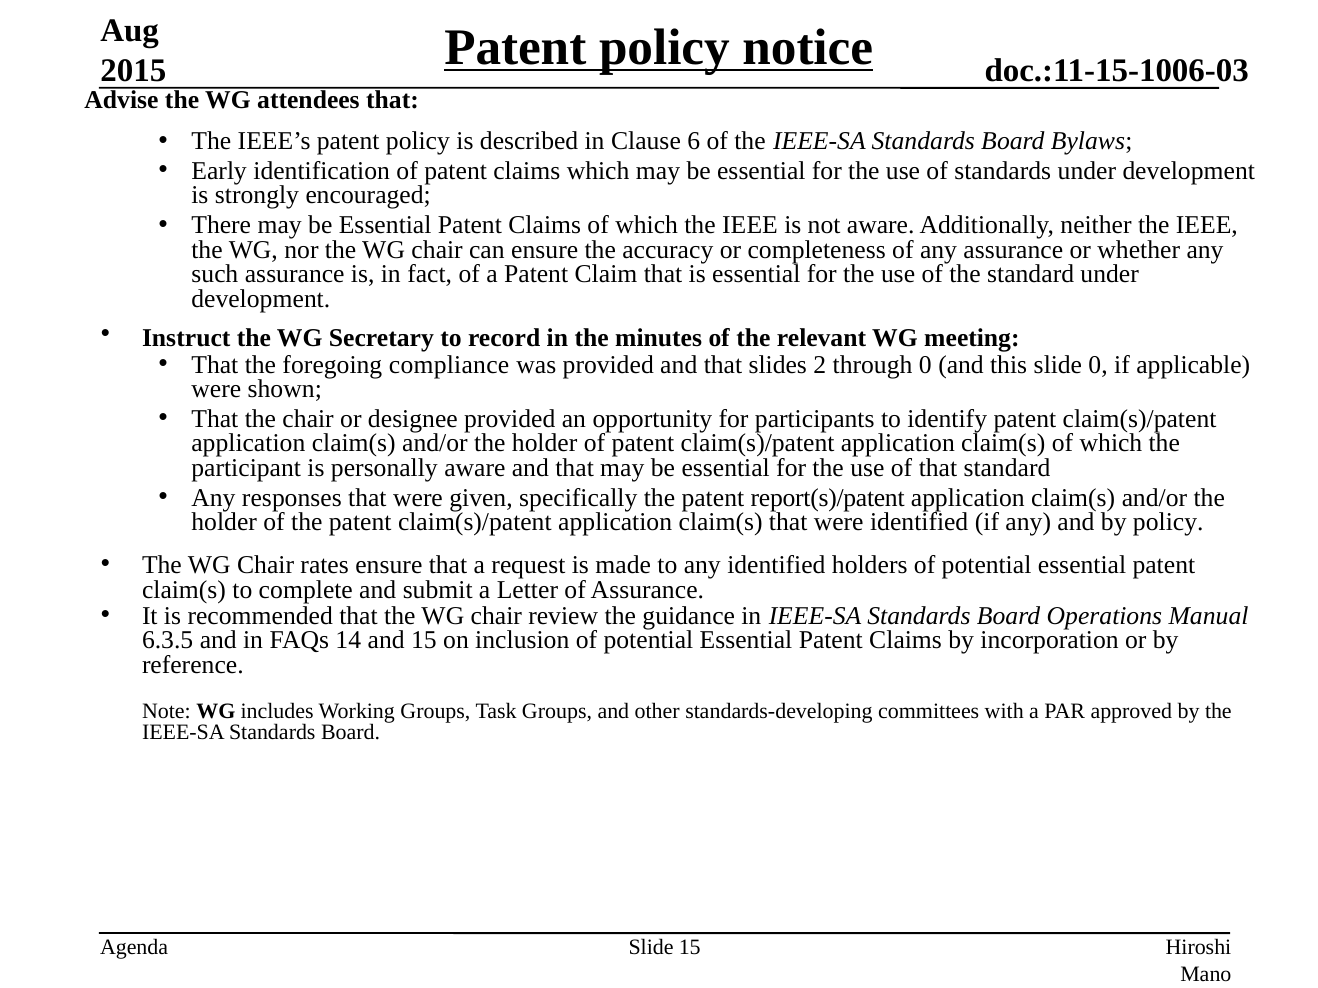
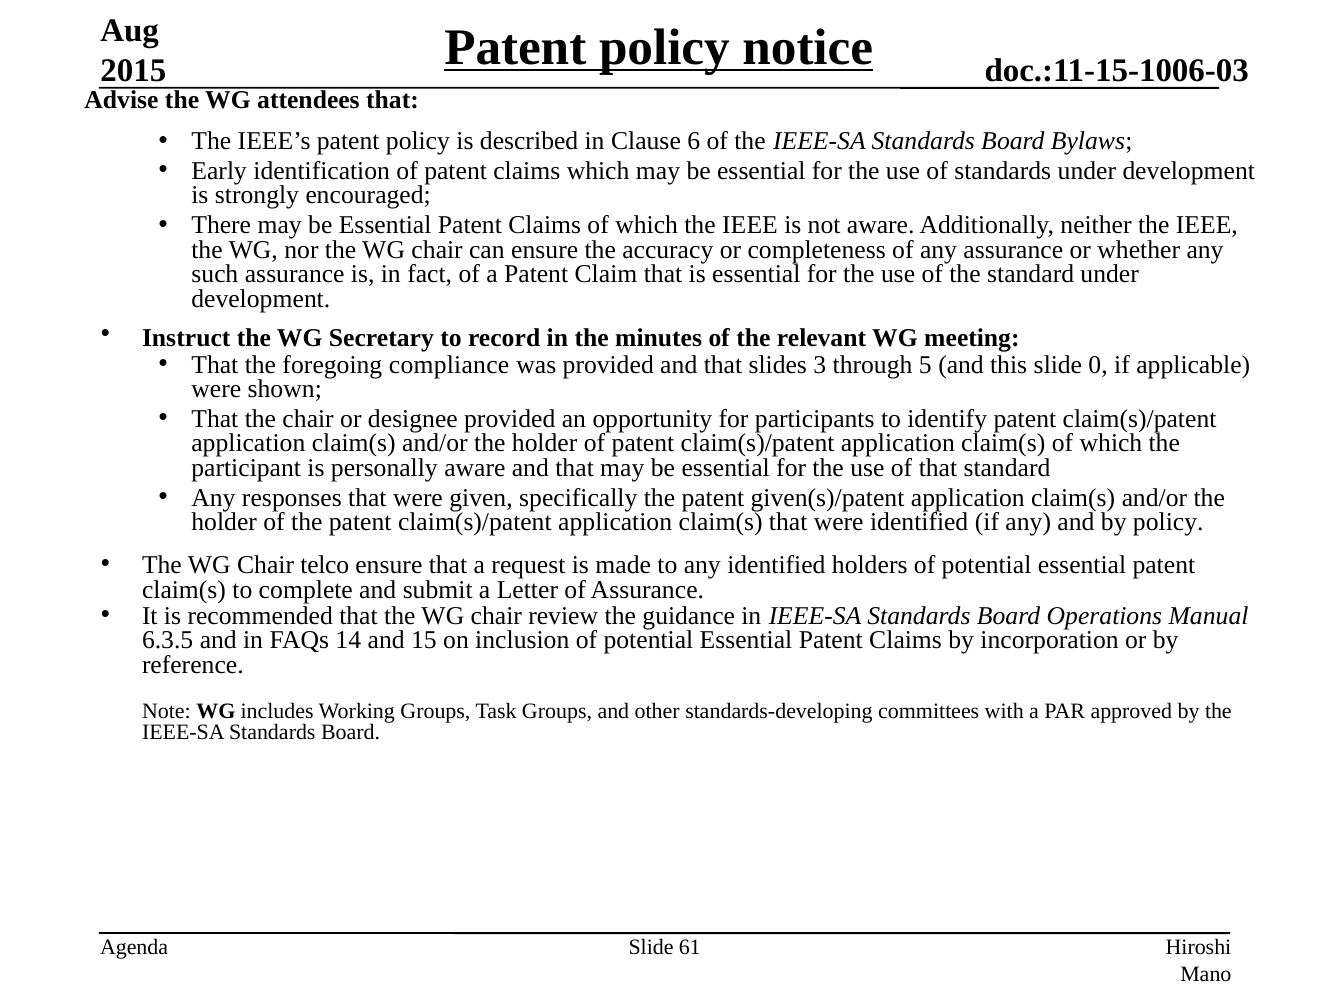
2: 2 -> 3
through 0: 0 -> 5
report(s)/patent: report(s)/patent -> given(s)/patent
rates: rates -> telco
Slide 15: 15 -> 61
